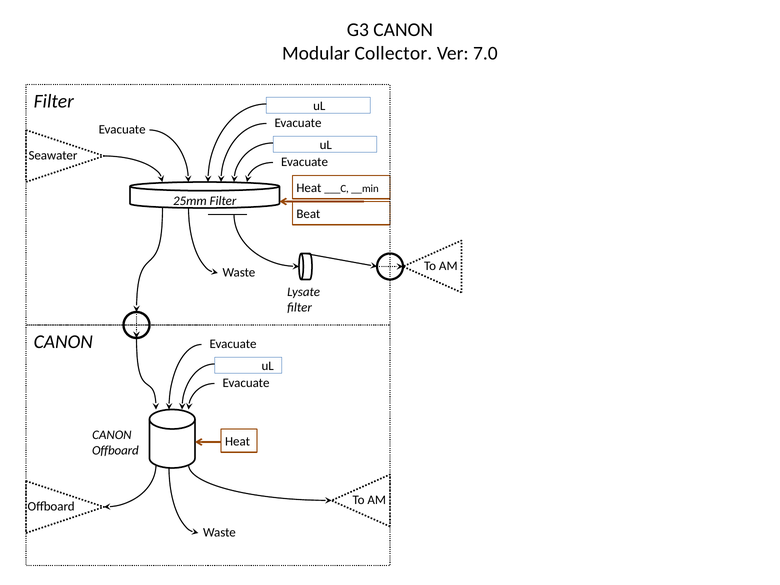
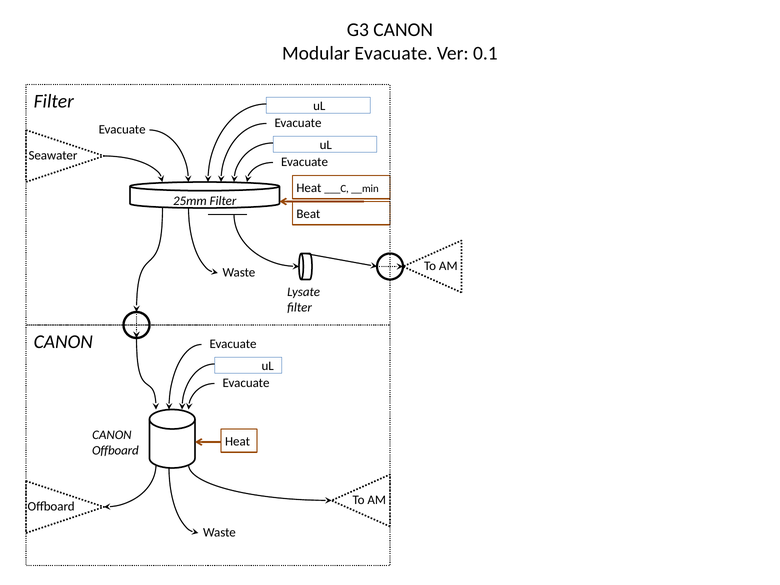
Modular Collector: Collector -> Evacuate
7.0: 7.0 -> 0.1
